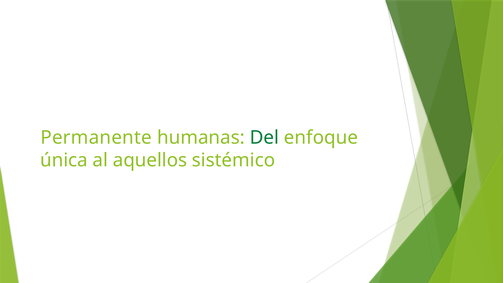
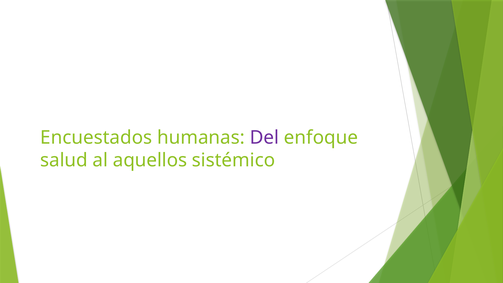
Permanente: Permanente -> Encuestados
Del colour: green -> purple
única: única -> salud
